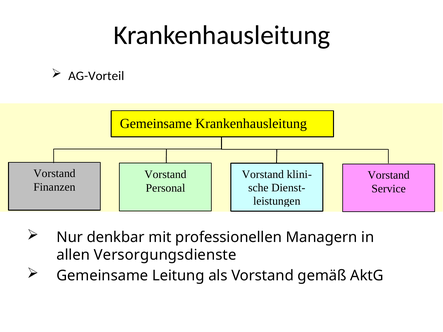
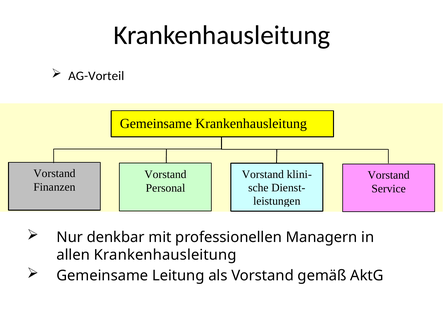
allen Versorgungsdienste: Versorgungsdienste -> Krankenhausleitung
